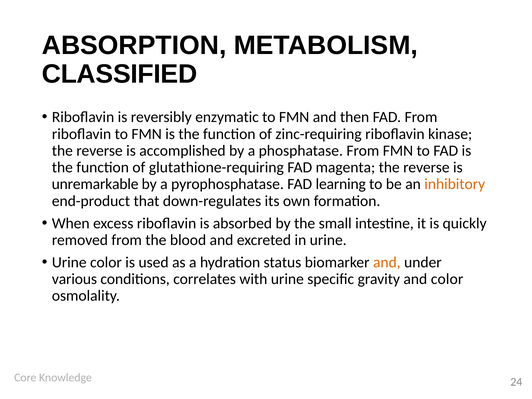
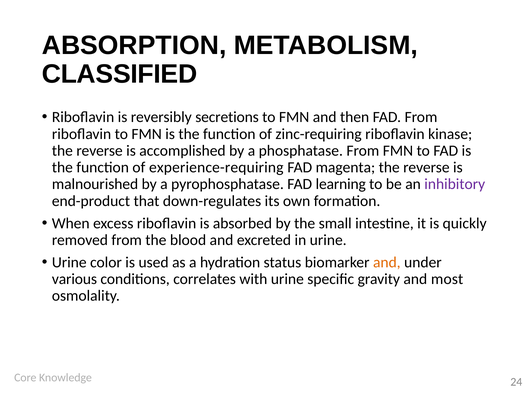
enzymatic: enzymatic -> secretions
glutathione-requiring: glutathione-requiring -> experience-requiring
unremarkable: unremarkable -> malnourished
inhibitory colour: orange -> purple
and color: color -> most
